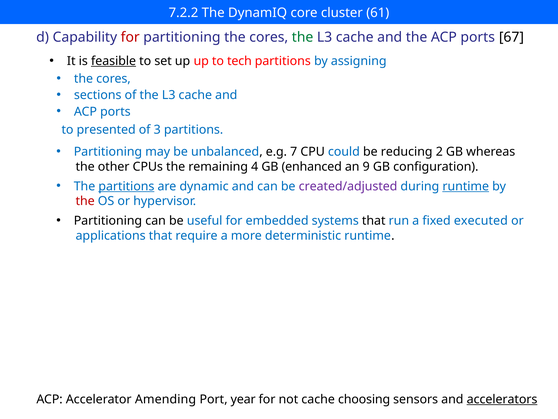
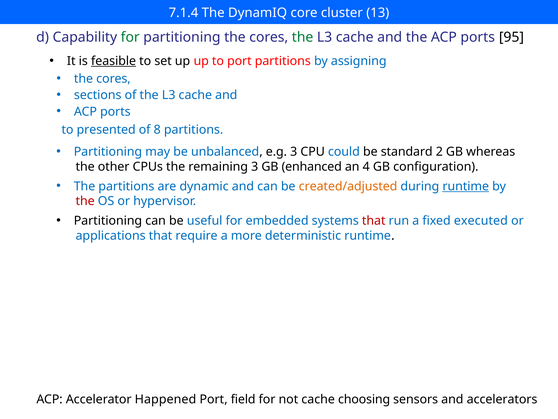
7.2.2: 7.2.2 -> 7.1.4
61: 61 -> 13
for at (130, 37) colour: red -> green
67: 67 -> 95
to tech: tech -> port
3: 3 -> 8
e.g 7: 7 -> 3
reducing: reducing -> standard
remaining 4: 4 -> 3
9: 9 -> 4
partitions at (126, 186) underline: present -> none
created/adjusted colour: purple -> orange
that at (374, 220) colour: black -> red
Amending: Amending -> Happened
year: year -> field
accelerators underline: present -> none
